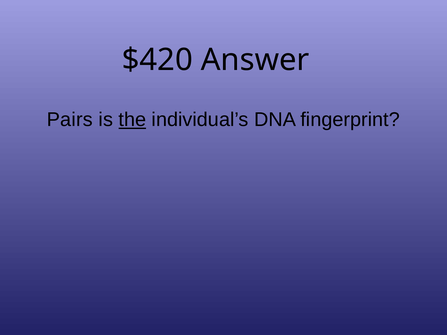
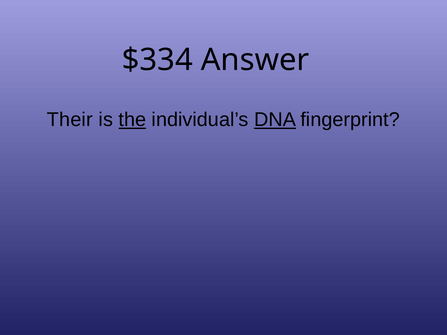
$420: $420 -> $334
Pairs: Pairs -> Their
DNA underline: none -> present
